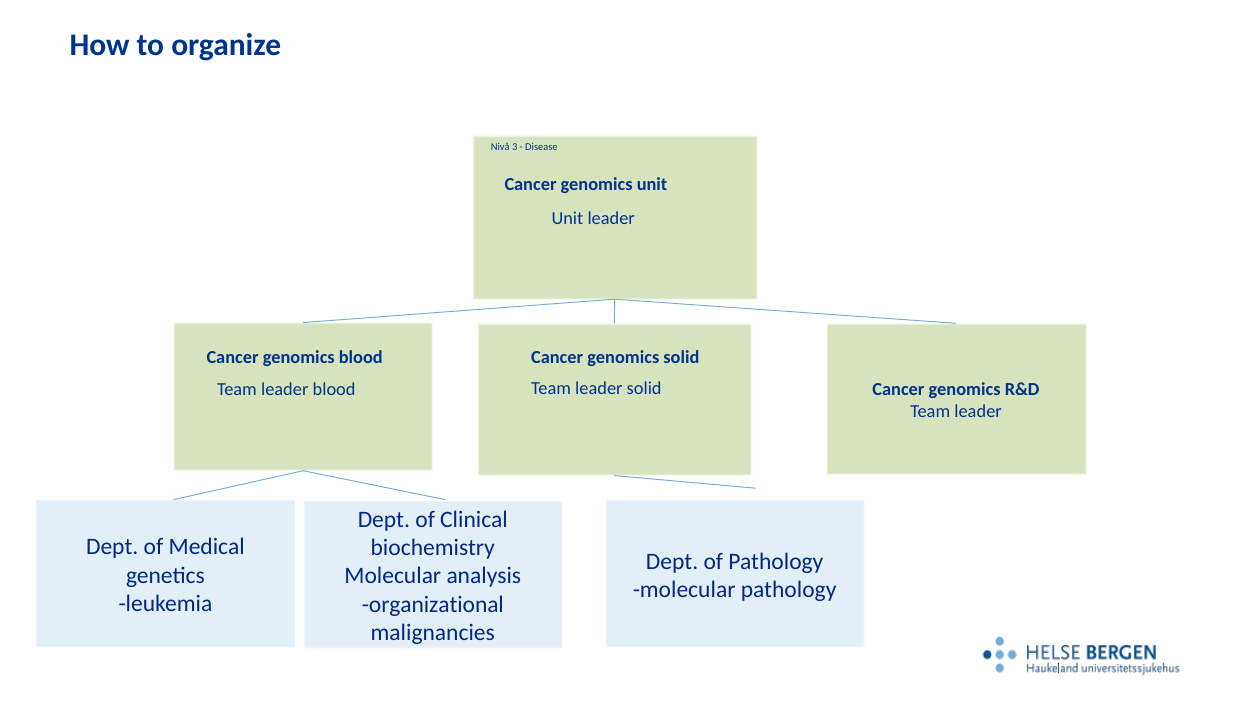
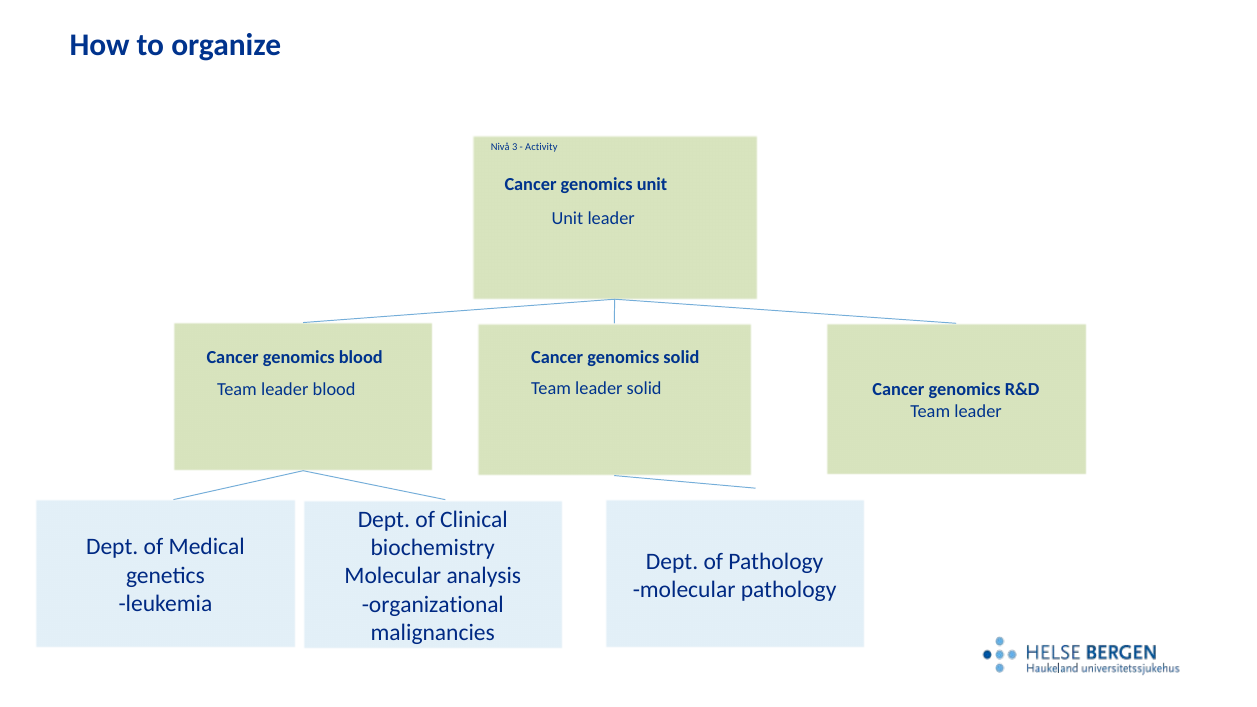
Disease: Disease -> Activity
